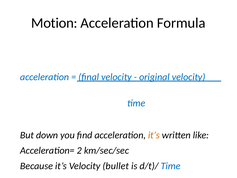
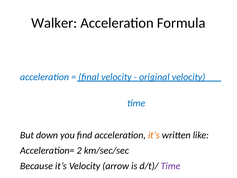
Motion: Motion -> Walker
bullet: bullet -> arrow
Time at (171, 166) colour: blue -> purple
